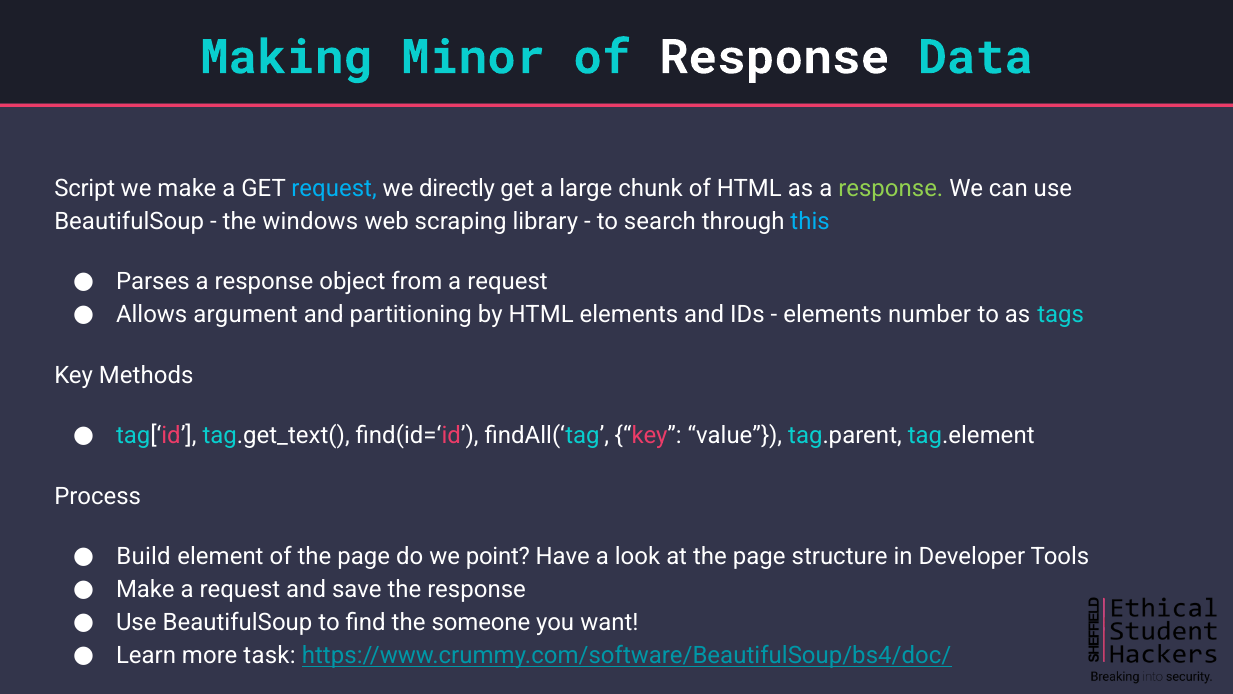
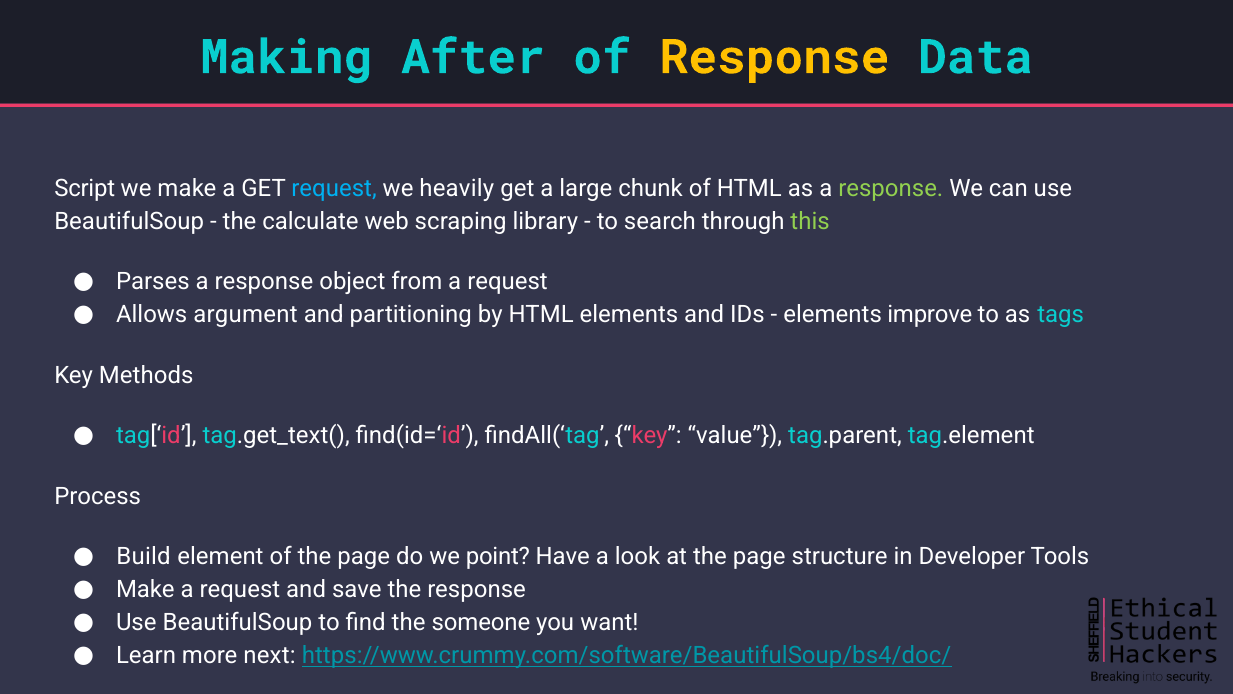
Minor: Minor -> After
Response at (774, 57) colour: white -> yellow
directly: directly -> heavily
windows: windows -> calculate
this colour: light blue -> light green
number: number -> improve
task: task -> next
